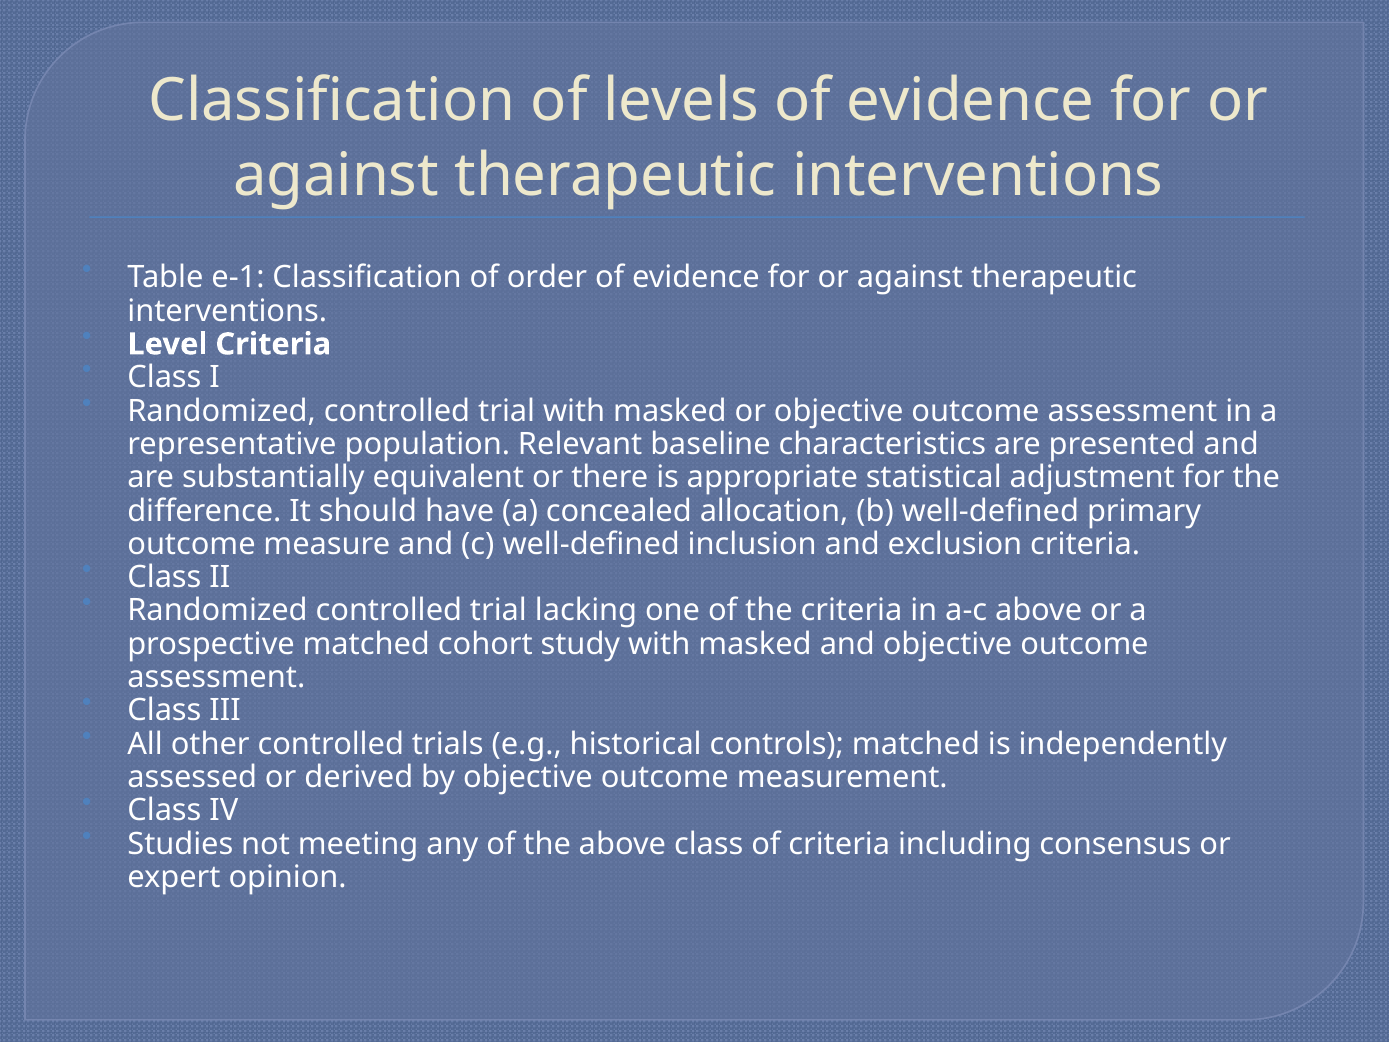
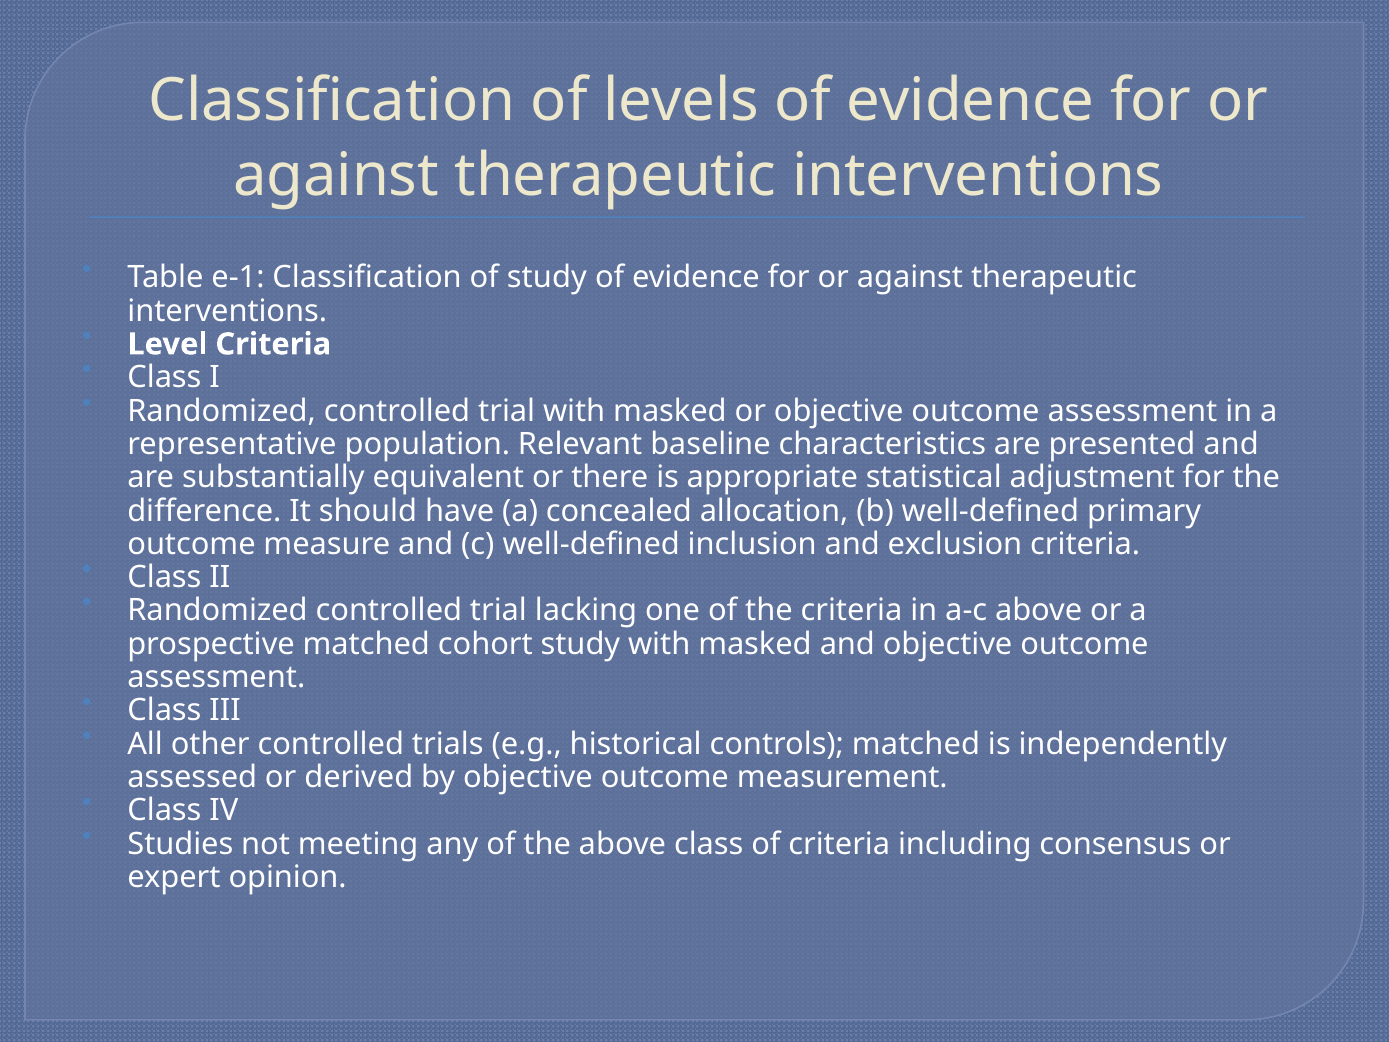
of order: order -> study
